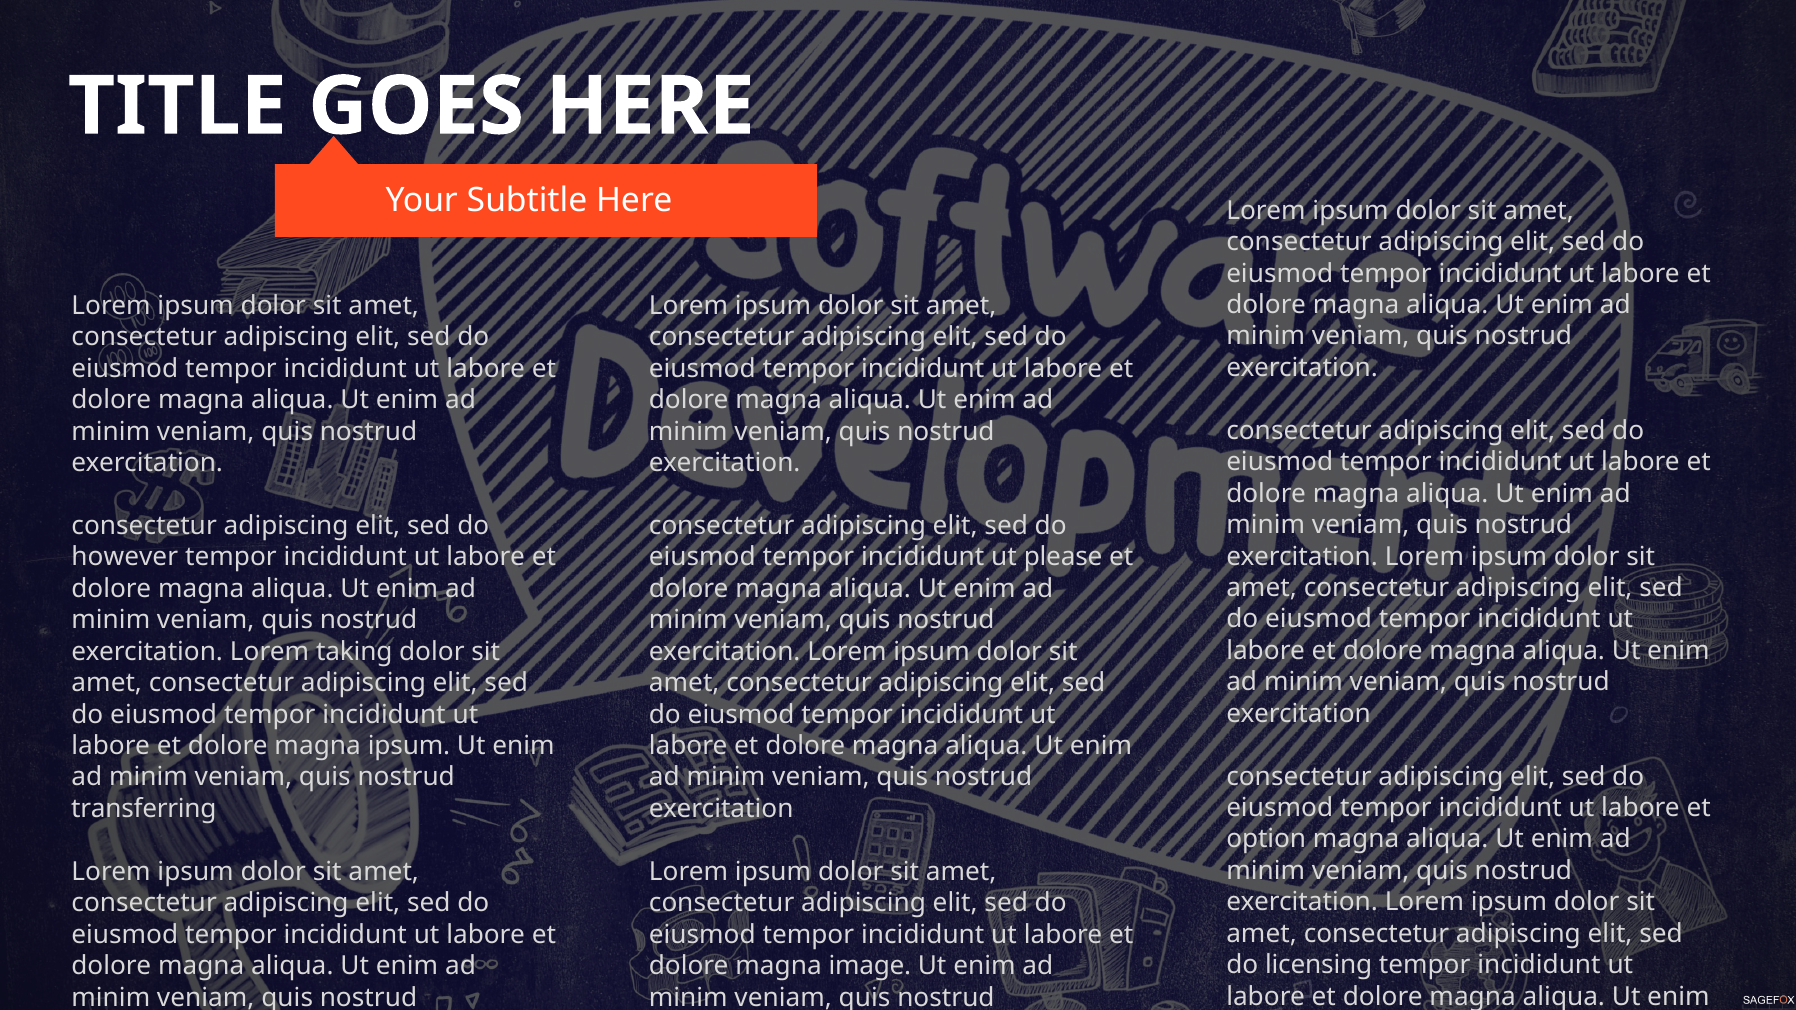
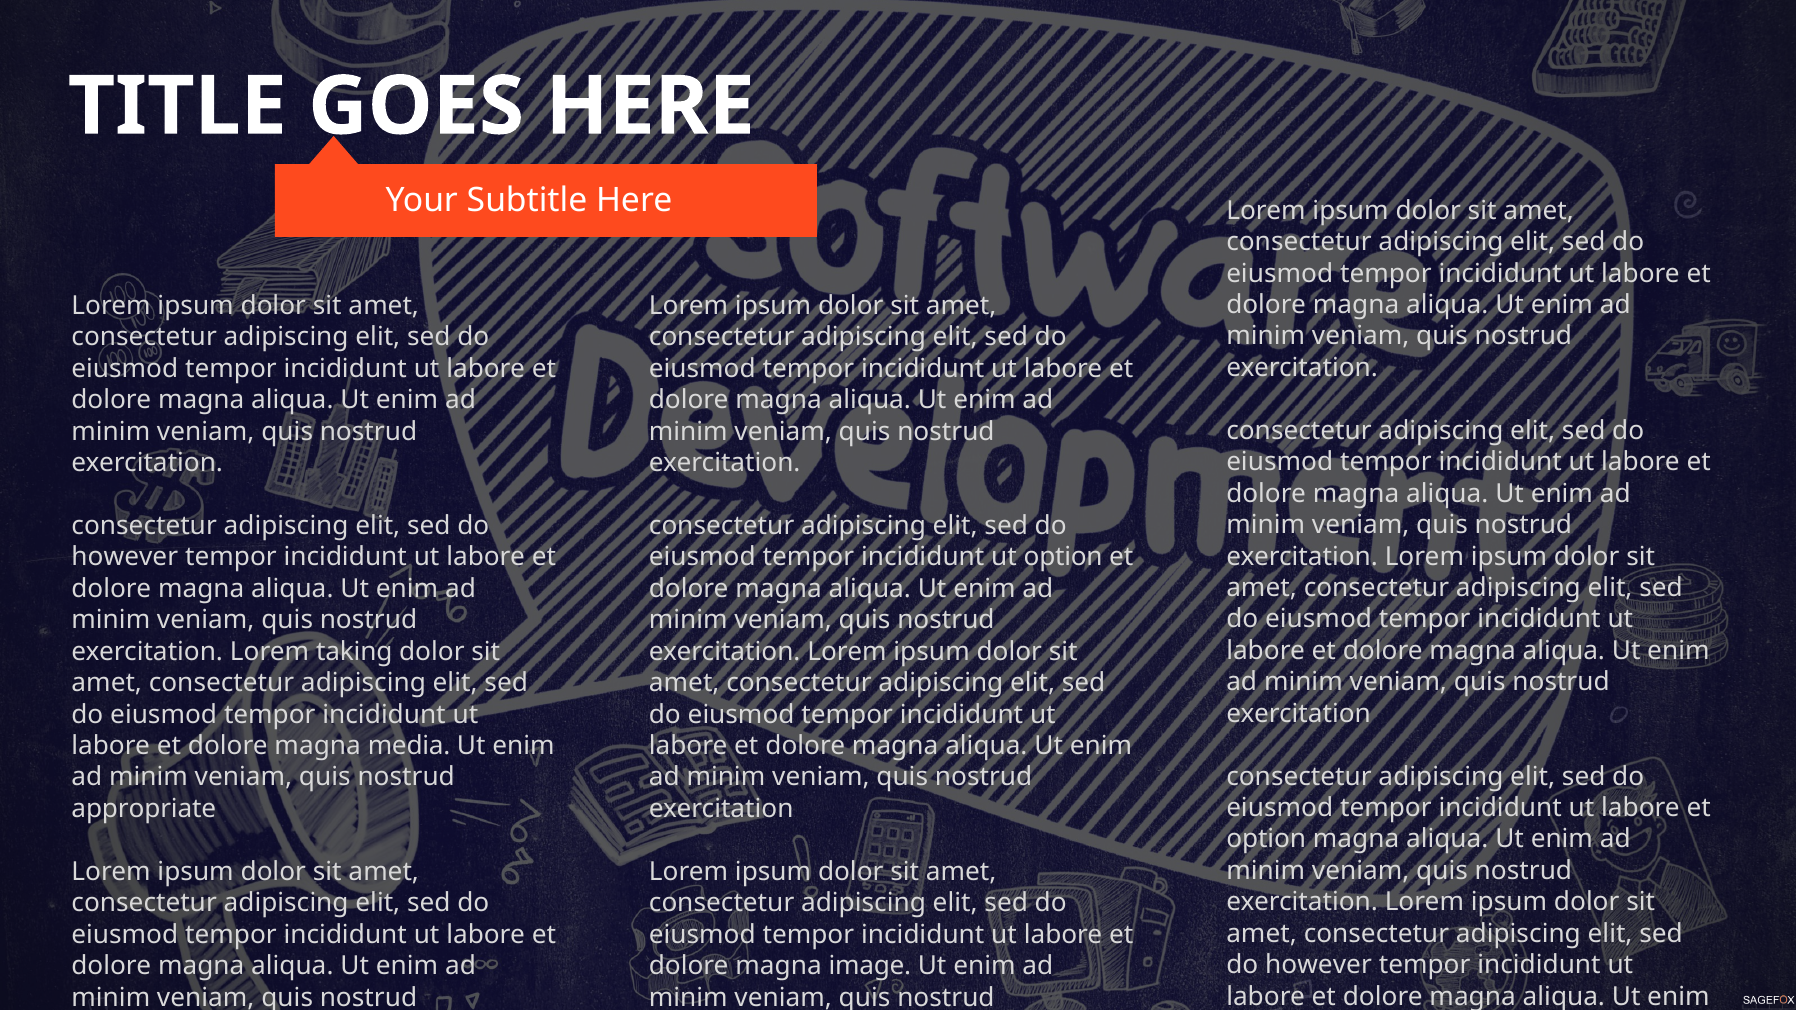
ut please: please -> option
magna ipsum: ipsum -> media
transferring: transferring -> appropriate
licensing at (1319, 965): licensing -> however
